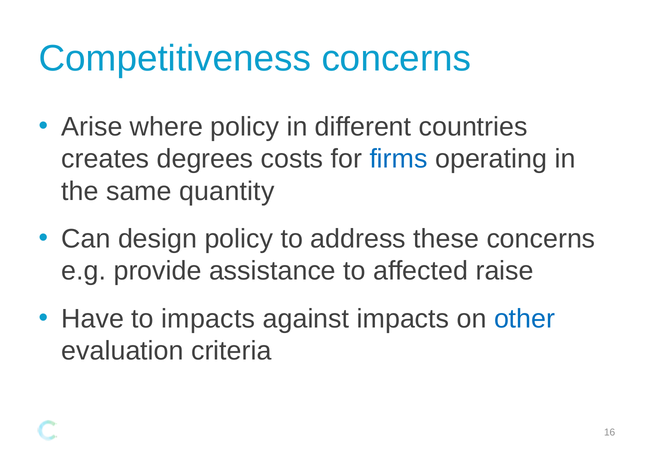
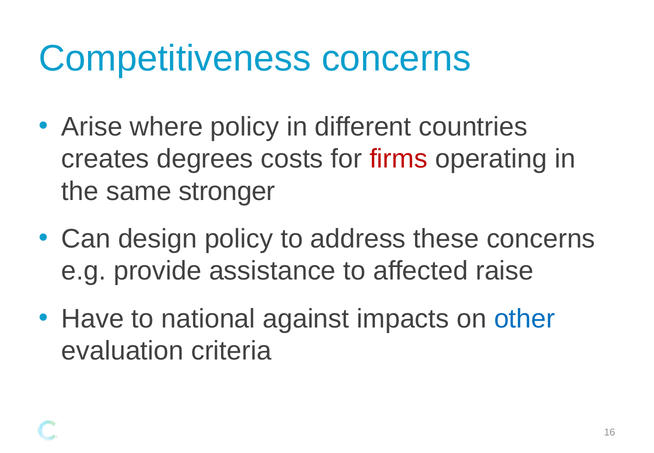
firms colour: blue -> red
quantity: quantity -> stronger
to impacts: impacts -> national
